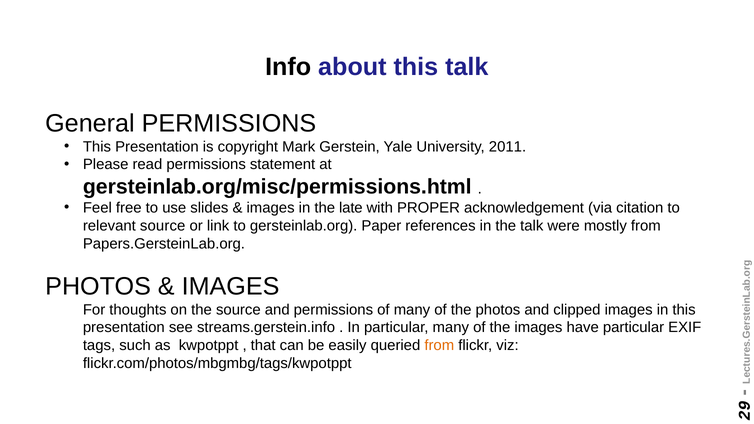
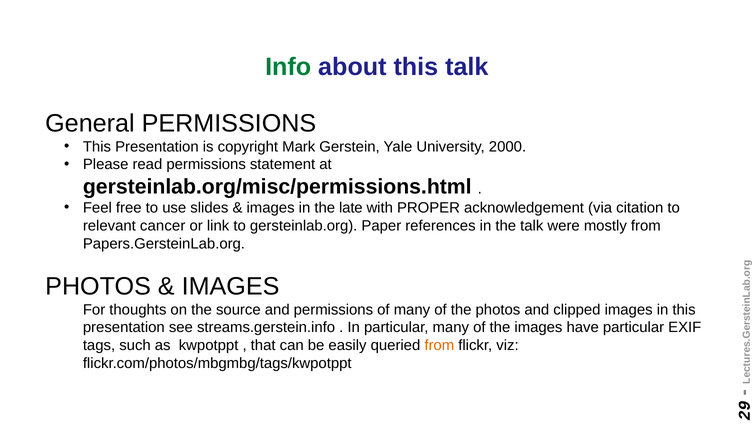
Info colour: black -> green
2011: 2011 -> 2000
relevant source: source -> cancer
